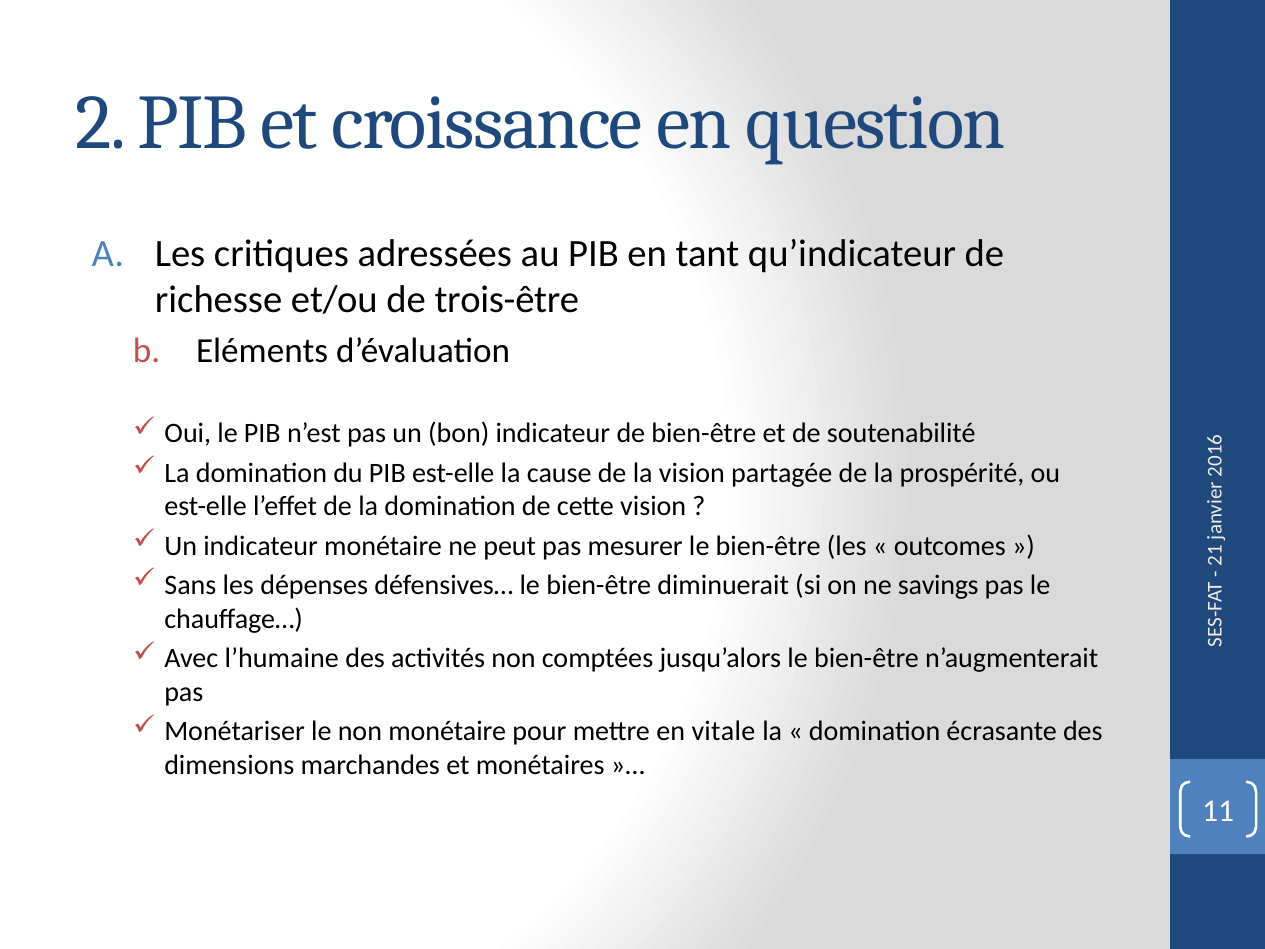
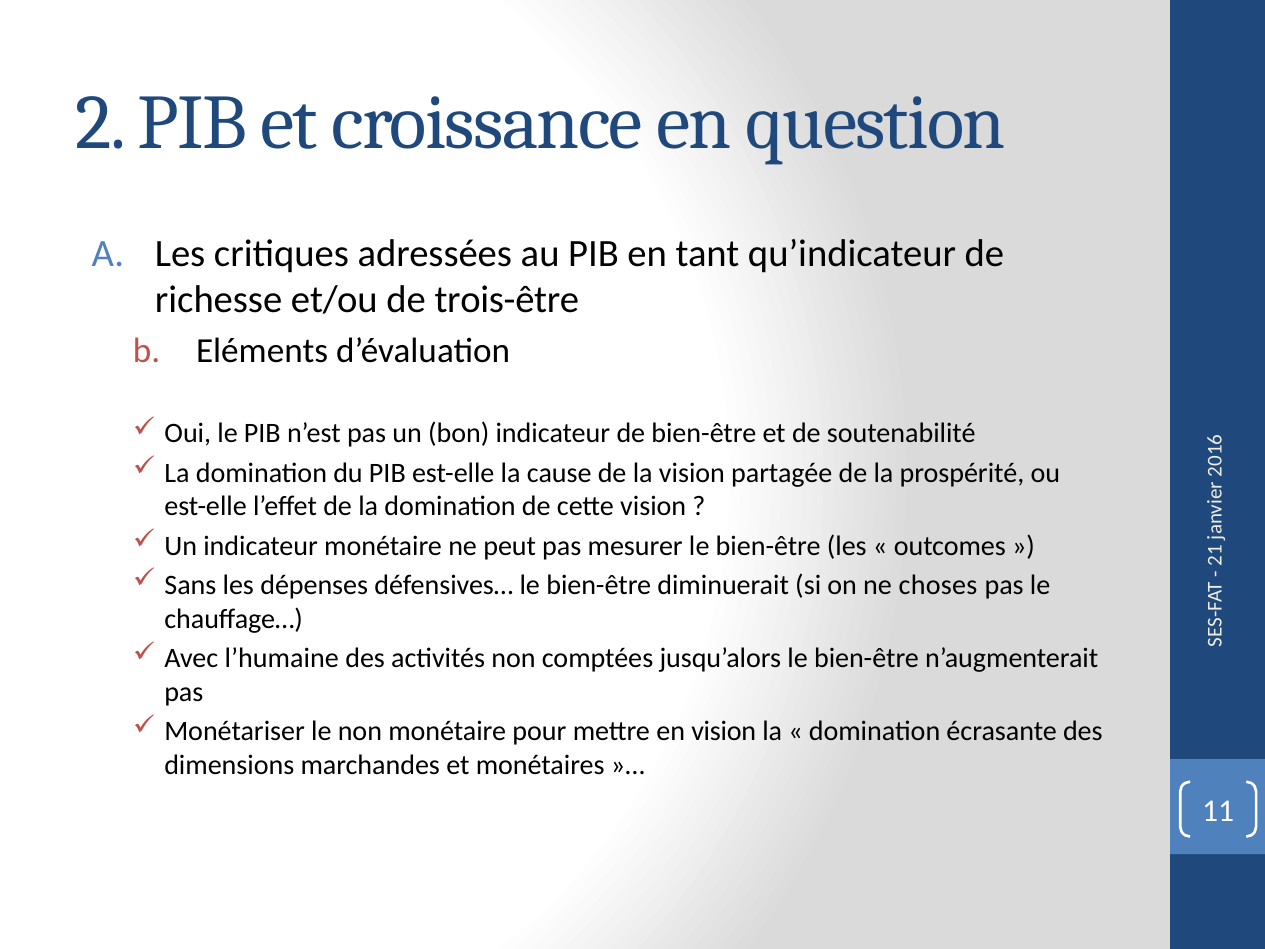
savings: savings -> choses
en vitale: vitale -> vision
